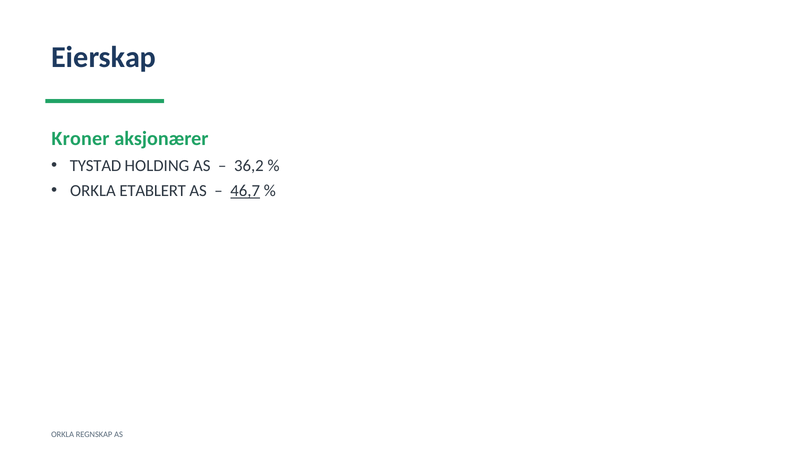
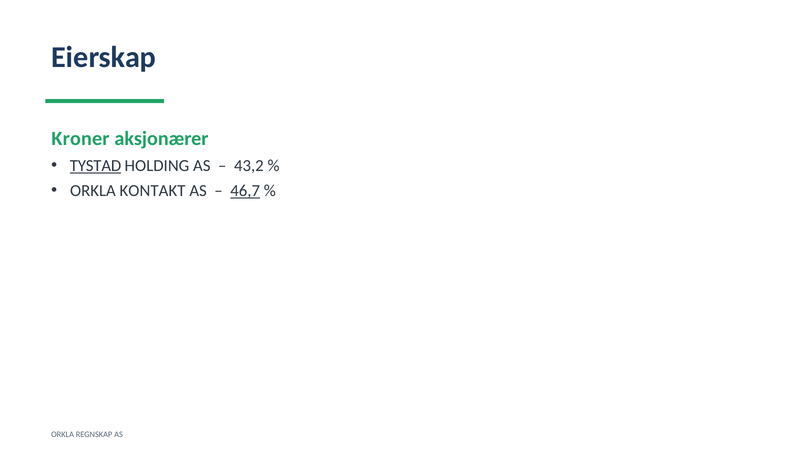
TYSTAD underline: none -> present
36,2: 36,2 -> 43,2
ETABLERT: ETABLERT -> KONTAKT
